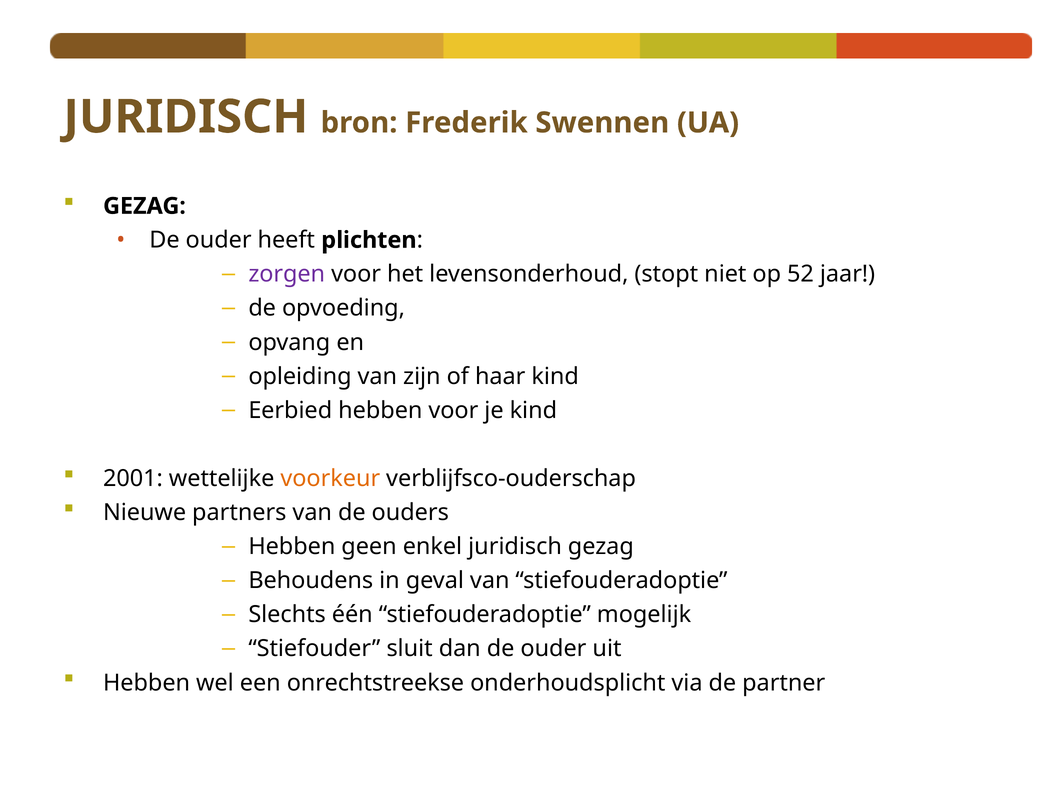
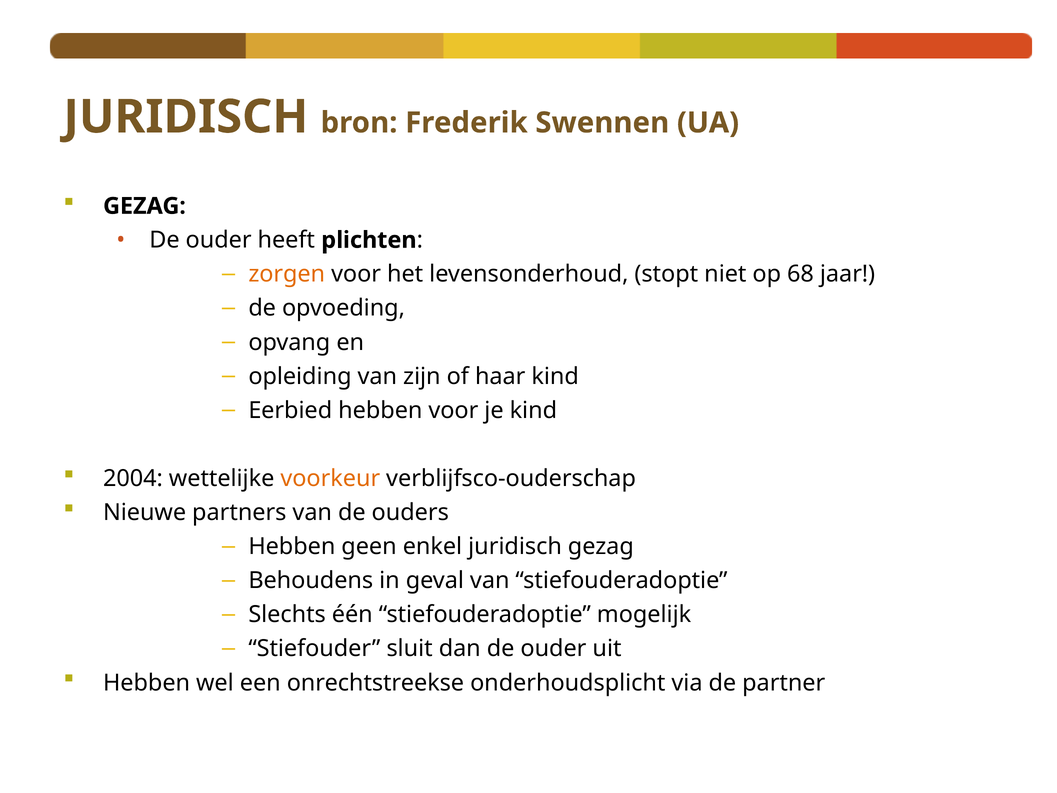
zorgen colour: purple -> orange
52: 52 -> 68
2001: 2001 -> 2004
